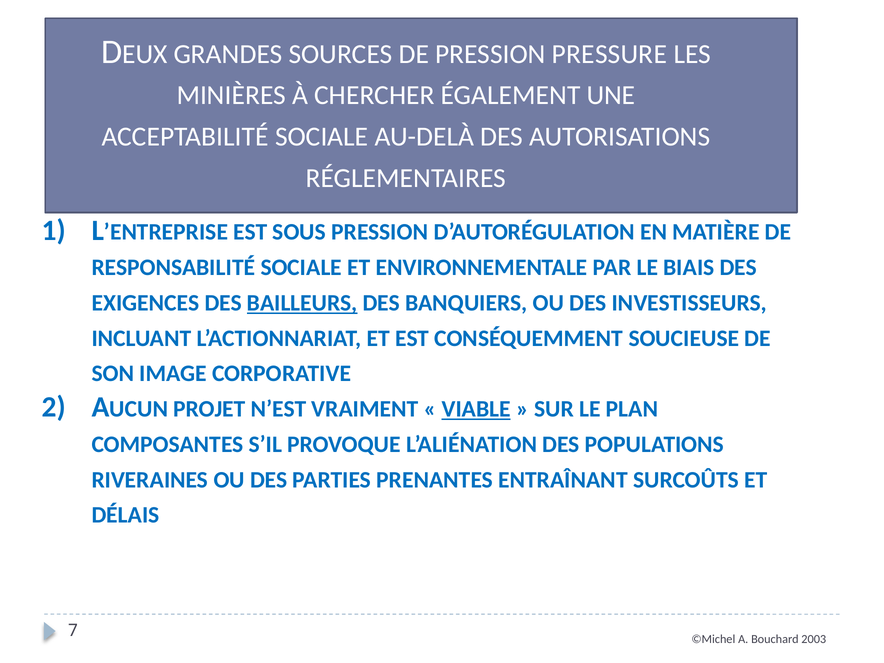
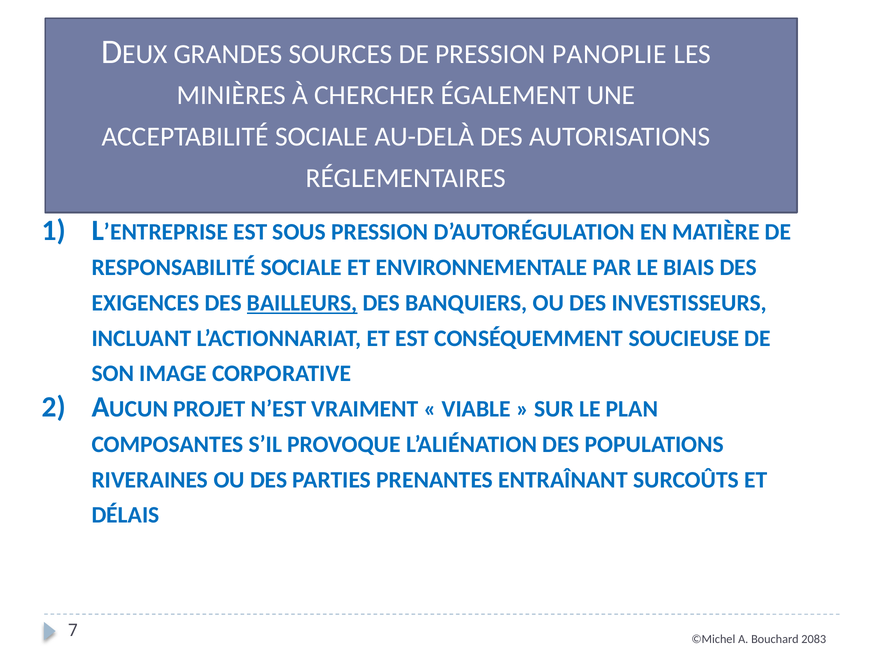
PRESSURE: PRESSURE -> PANOPLIE
VIABLE underline: present -> none
2003: 2003 -> 2083
